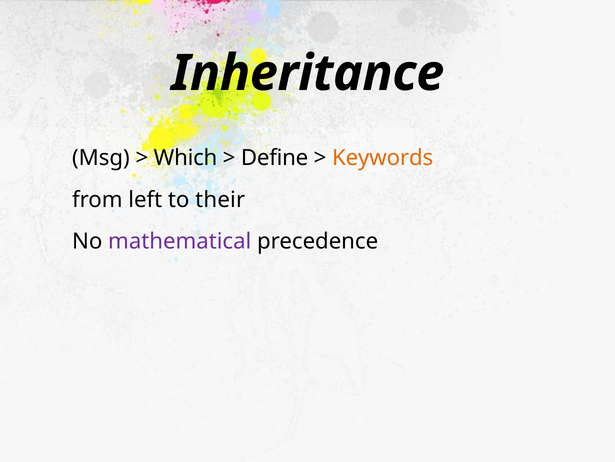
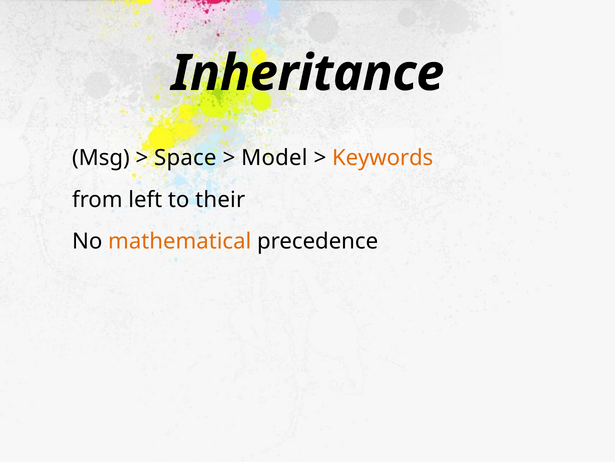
Which: Which -> Space
Define: Define -> Model
mathematical colour: purple -> orange
